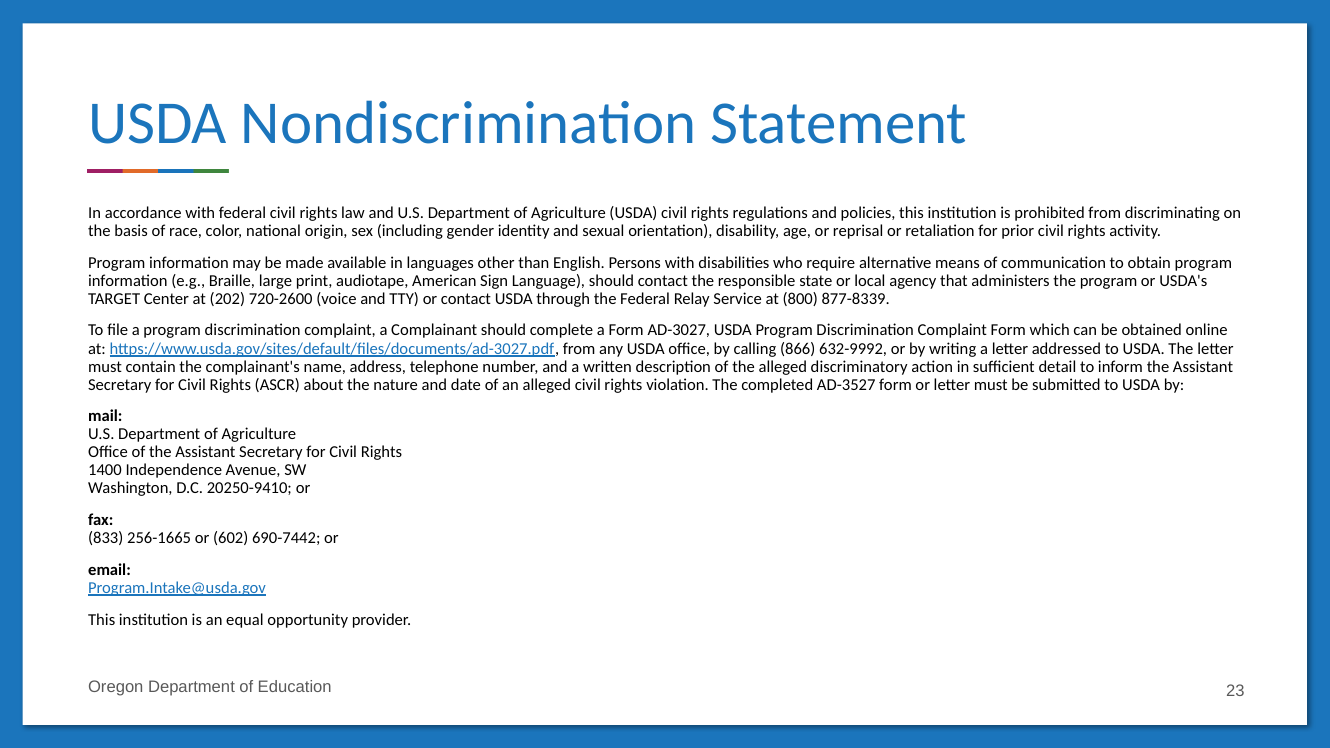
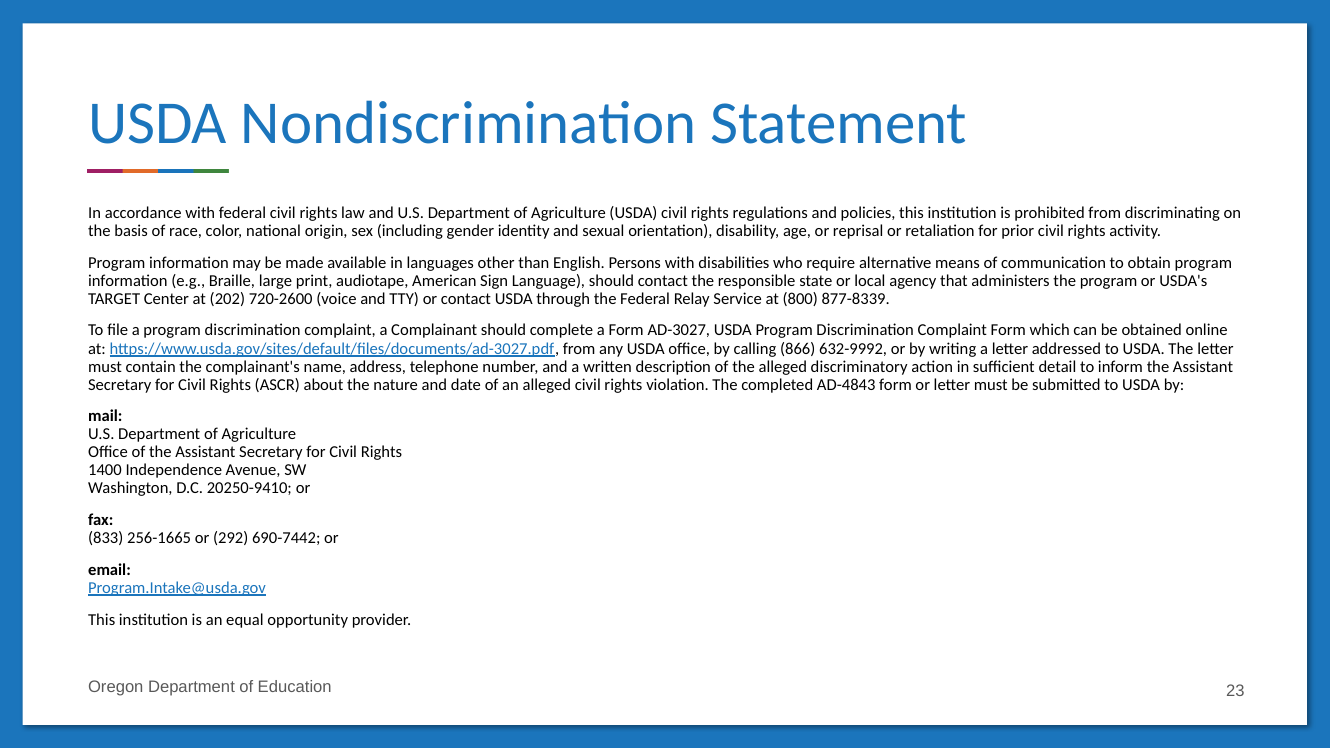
AD-3527: AD-3527 -> AD-4843
602: 602 -> 292
